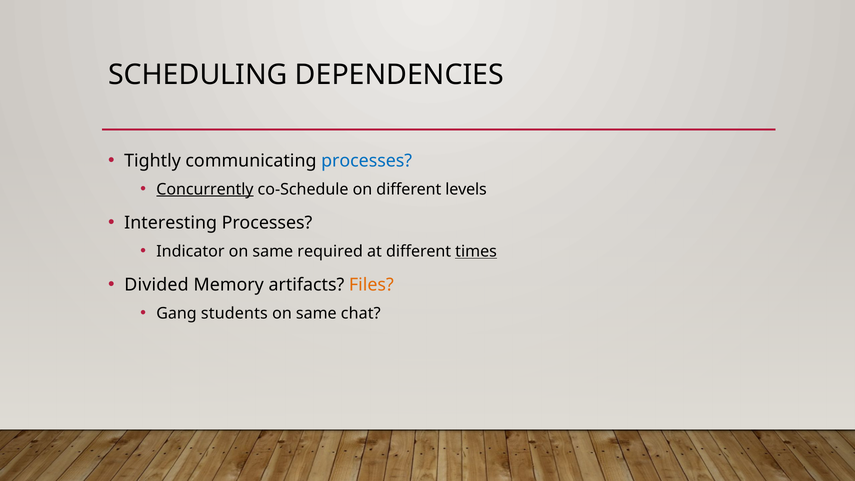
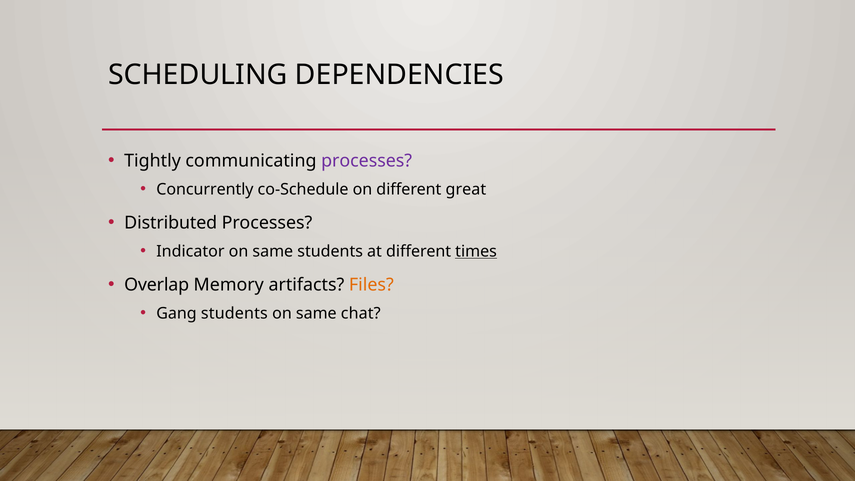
processes at (367, 161) colour: blue -> purple
Concurrently underline: present -> none
levels: levels -> great
Interesting: Interesting -> Distributed
same required: required -> students
Divided: Divided -> Overlap
